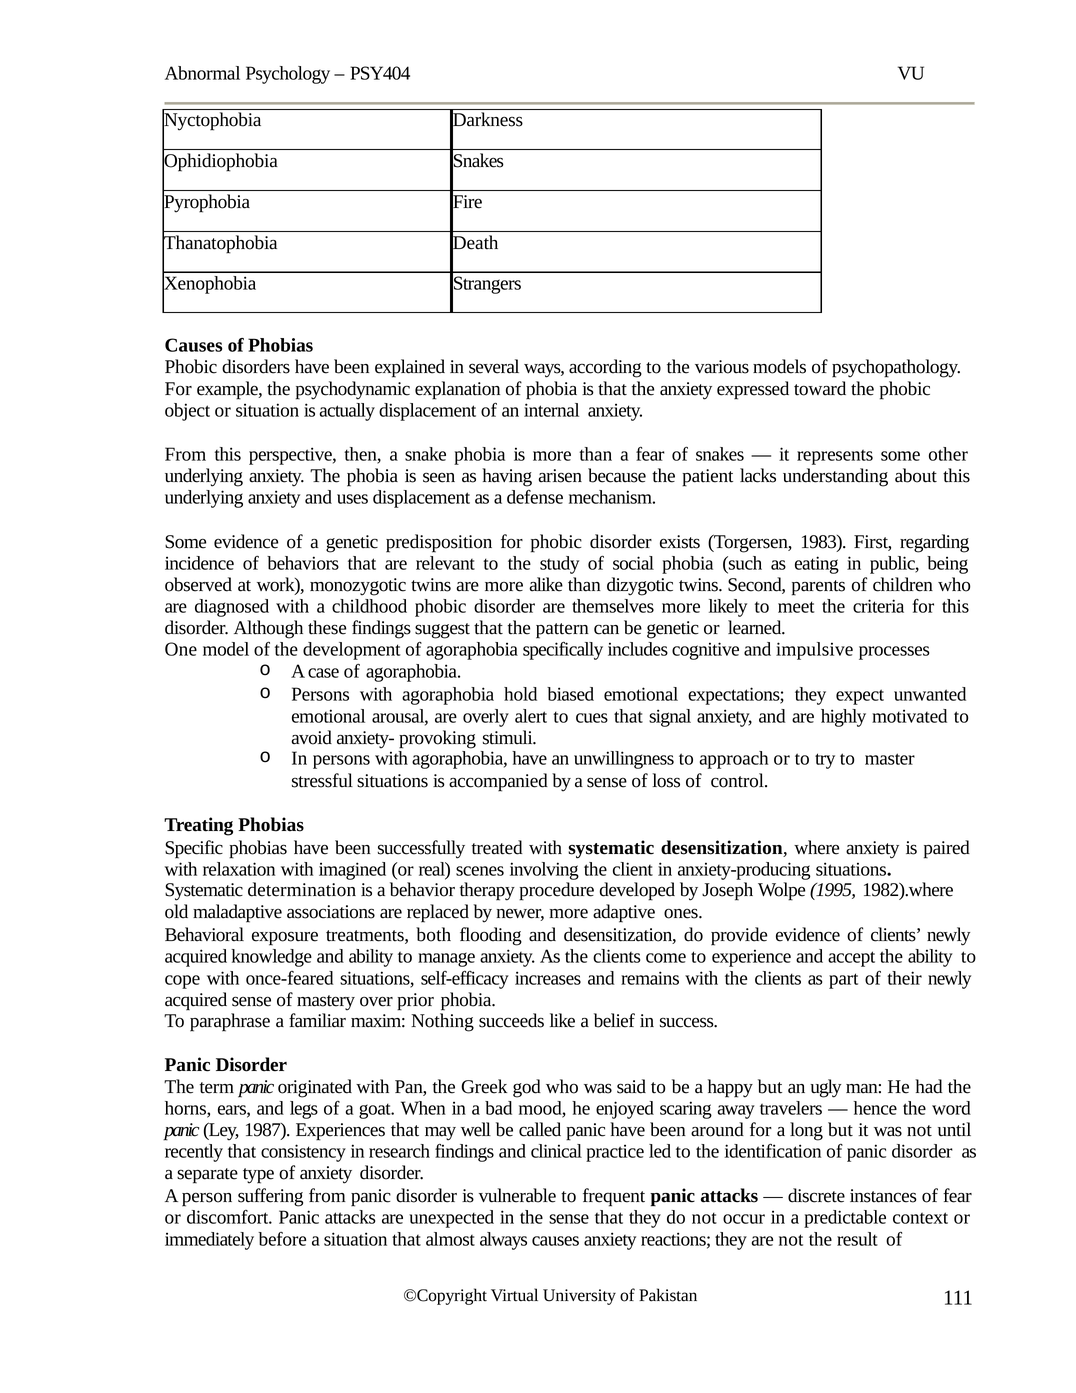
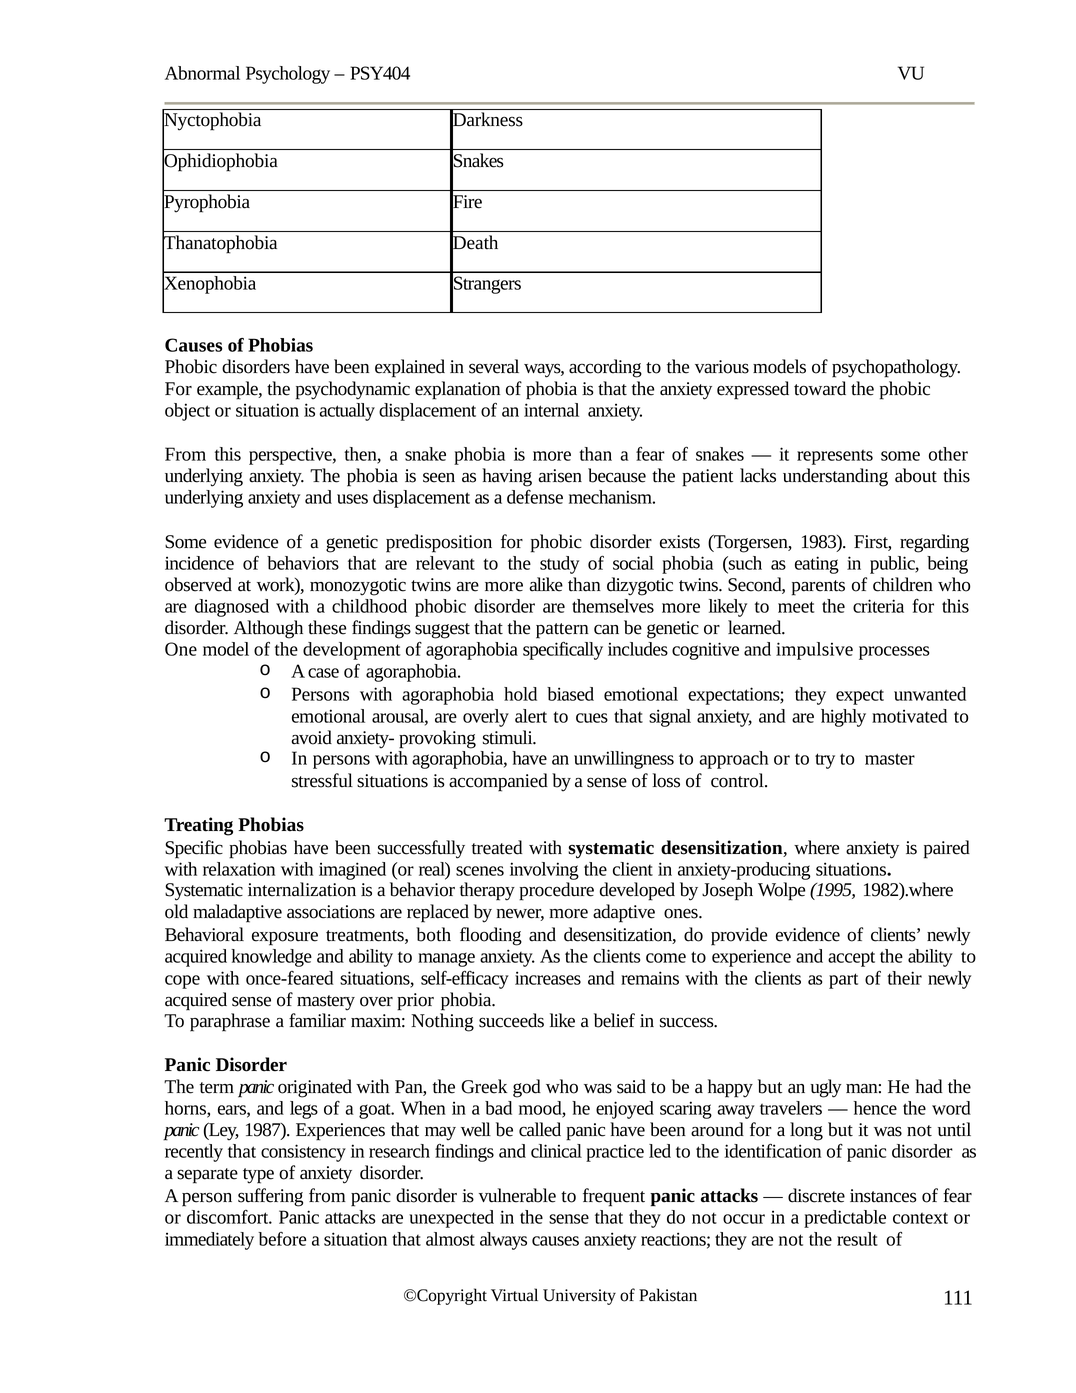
determination: determination -> internalization
